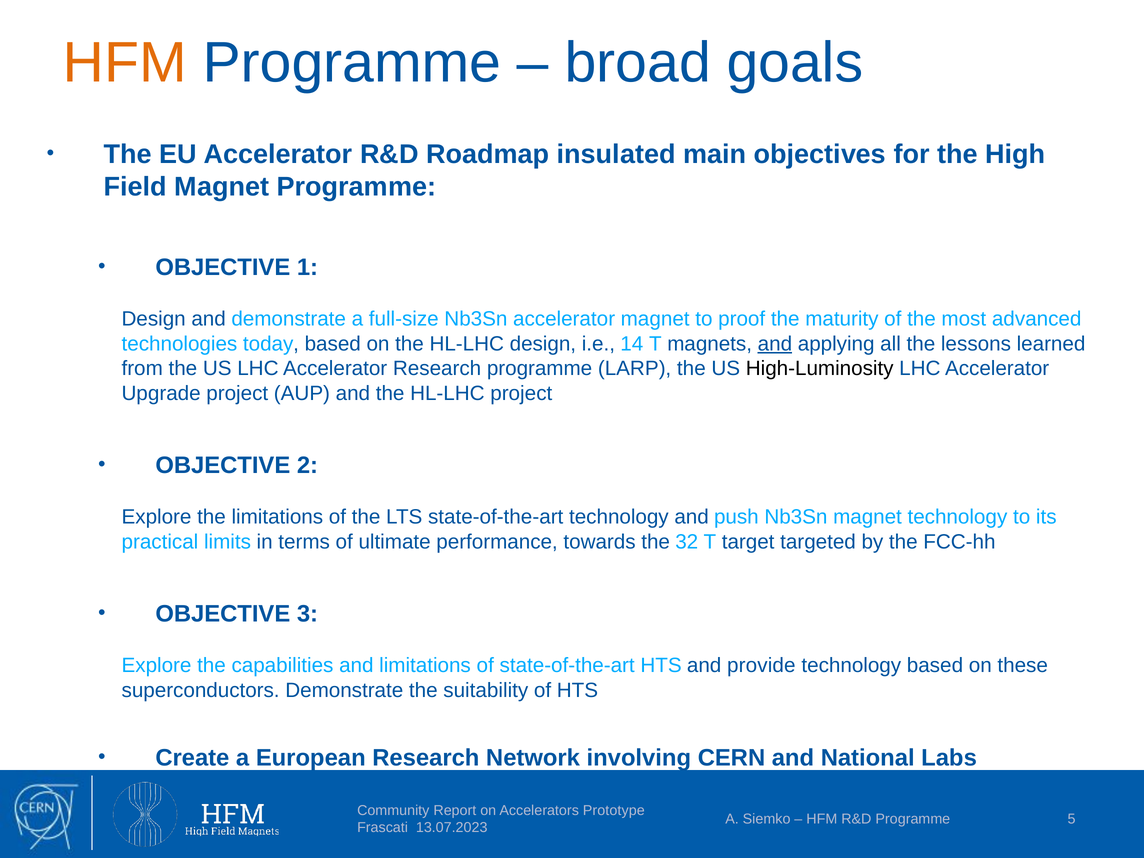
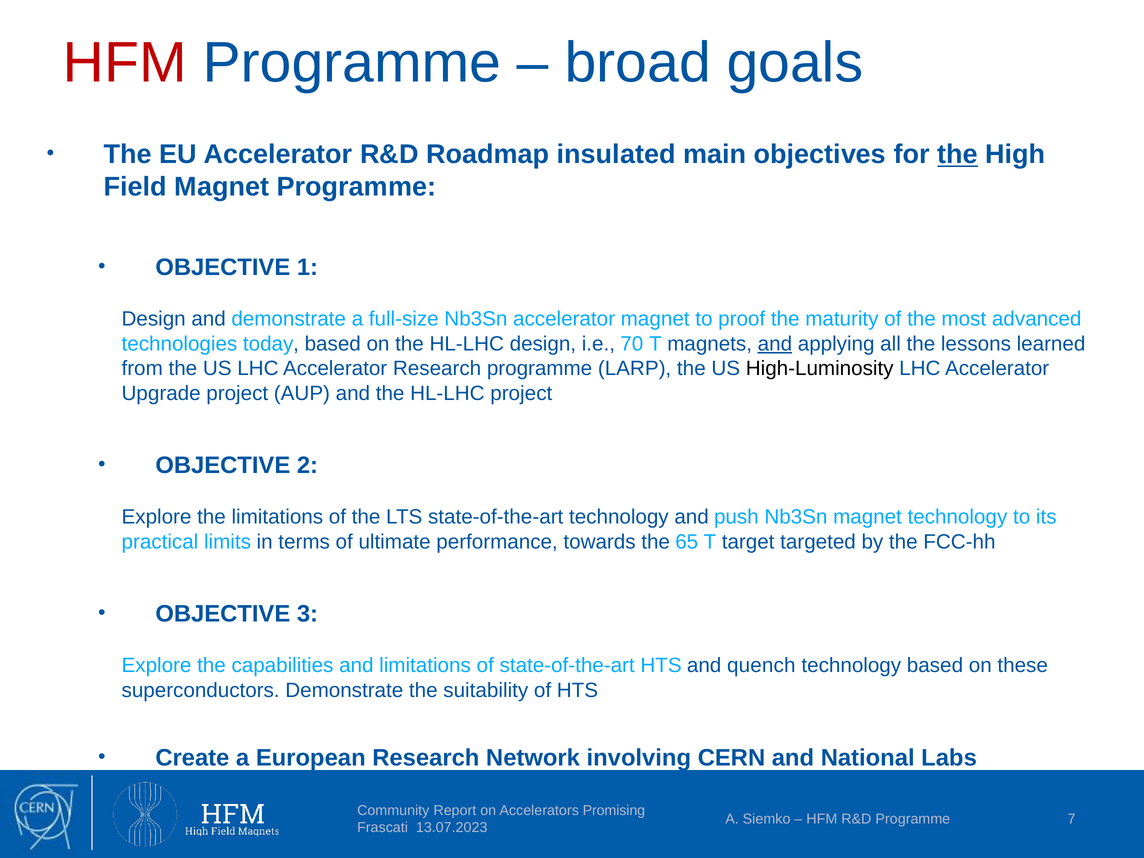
HFM at (125, 63) colour: orange -> red
the at (958, 154) underline: none -> present
14: 14 -> 70
32: 32 -> 65
provide: provide -> quench
Prototype: Prototype -> Promising
5: 5 -> 7
